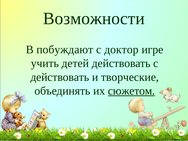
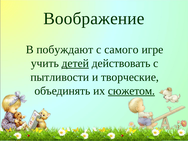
Возможности: Возможности -> Воображение
доктор: доктор -> самого
детей underline: none -> present
действовать at (60, 77): действовать -> пытливости
